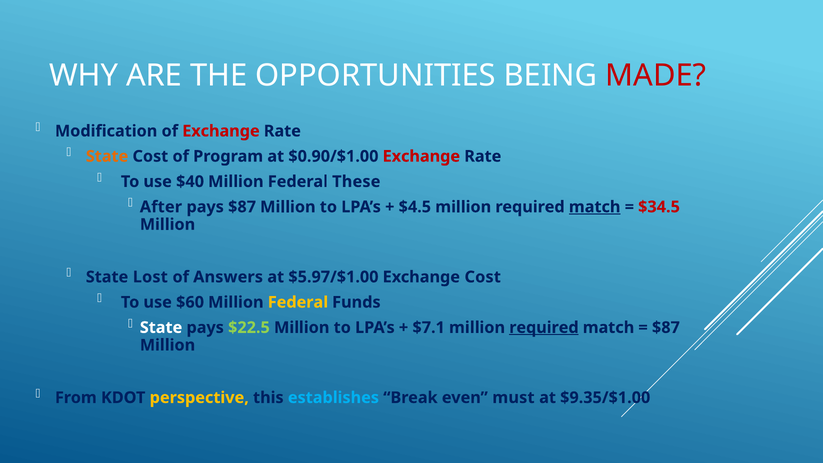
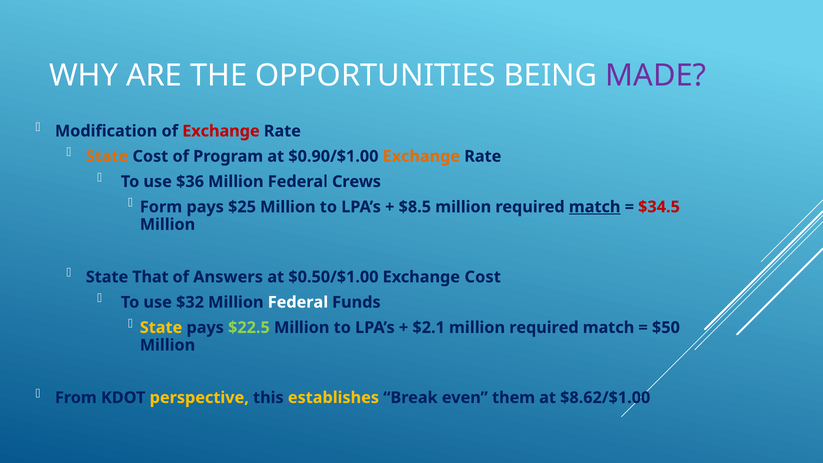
MADE colour: red -> purple
Exchange at (421, 156) colour: red -> orange
$40: $40 -> $36
These: These -> Crews
After: After -> Form
pays $87: $87 -> $25
$4.5: $4.5 -> $8.5
Lost: Lost -> That
$5.97/$1.00: $5.97/$1.00 -> $0.50/$1.00
$60: $60 -> $32
Federal at (298, 302) colour: yellow -> white
State at (161, 328) colour: white -> yellow
$7.1: $7.1 -> $2.1
required at (544, 328) underline: present -> none
$87 at (666, 328): $87 -> $50
establishes colour: light blue -> yellow
must: must -> them
$9.35/$1.00: $9.35/$1.00 -> $8.62/$1.00
